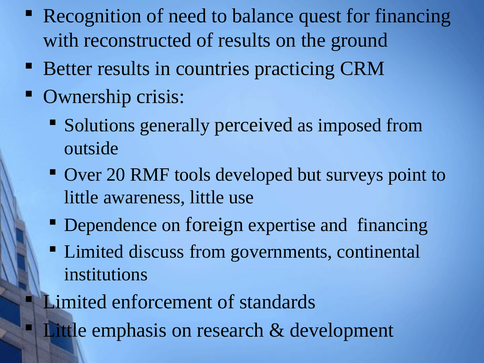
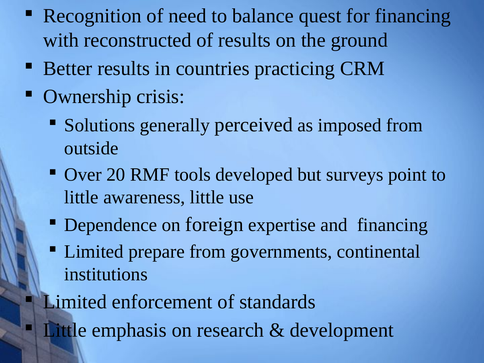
discuss: discuss -> prepare
